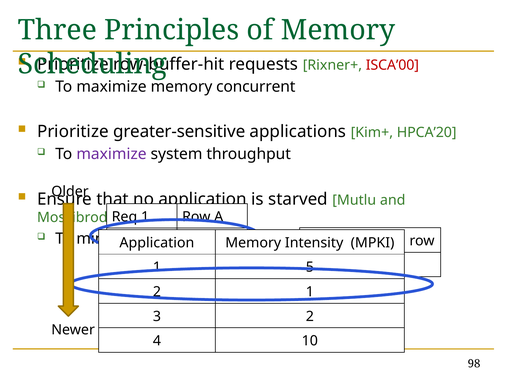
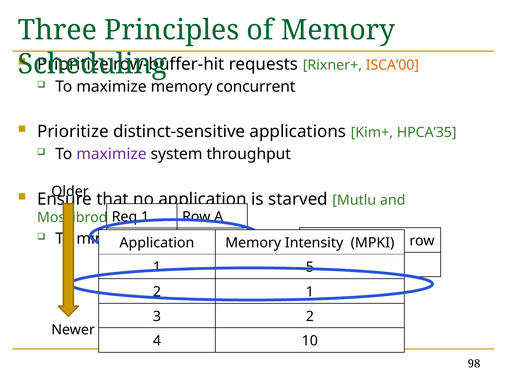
ISCA’00 colour: red -> orange
greater-sensitive: greater-sensitive -> distinct-sensitive
HPCA’20: HPCA’20 -> HPCA’35
